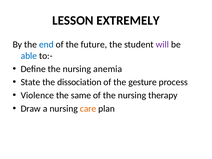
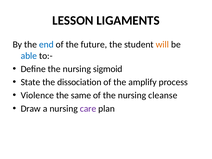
EXTREMELY: EXTREMELY -> LIGAMENTS
will colour: purple -> orange
anemia: anemia -> sigmoid
gesture: gesture -> amplify
therapy: therapy -> cleanse
care colour: orange -> purple
